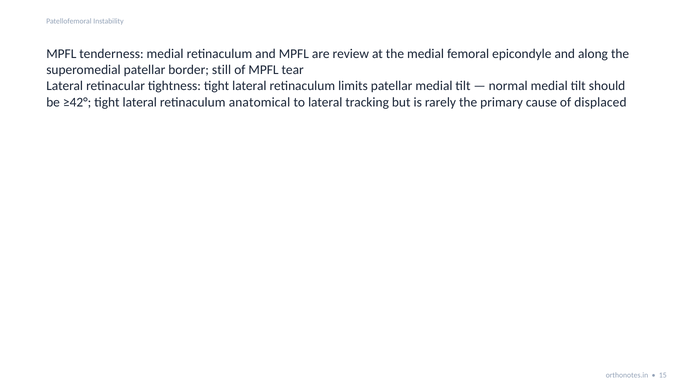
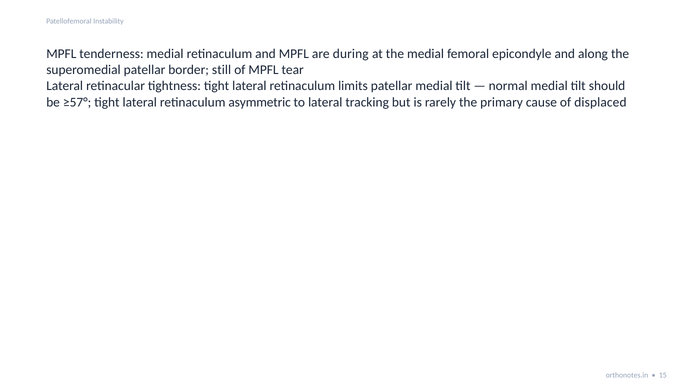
review: review -> during
≥42°: ≥42° -> ≥57°
anatomical: anatomical -> asymmetric
